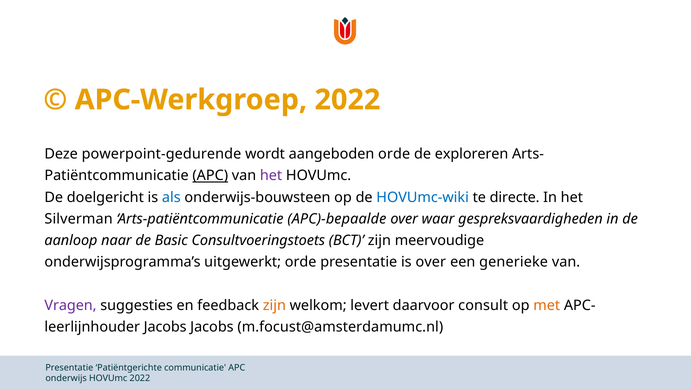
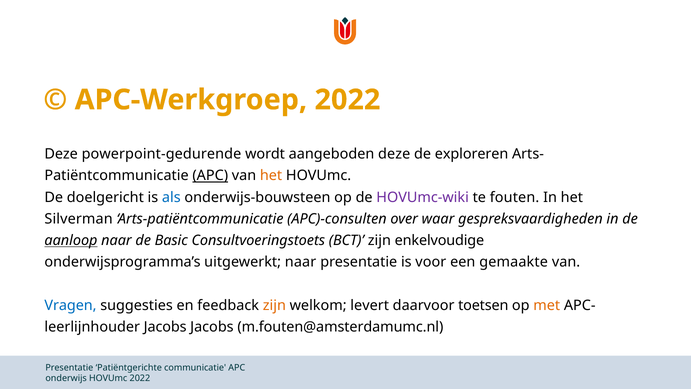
aangeboden orde: orde -> deze
het at (271, 176) colour: purple -> orange
HOVUmc-wiki colour: blue -> purple
directe: directe -> fouten
APC)-bepaalde: APC)-bepaalde -> APC)-consulten
aanloop underline: none -> present
meervoudige: meervoudige -> enkelvoudige
uitgewerkt orde: orde -> naar
is over: over -> voor
generieke: generieke -> gemaakte
Vragen colour: purple -> blue
consult: consult -> toetsen
m.focust@amsterdamumc.nl: m.focust@amsterdamumc.nl -> m.fouten@amsterdamumc.nl
